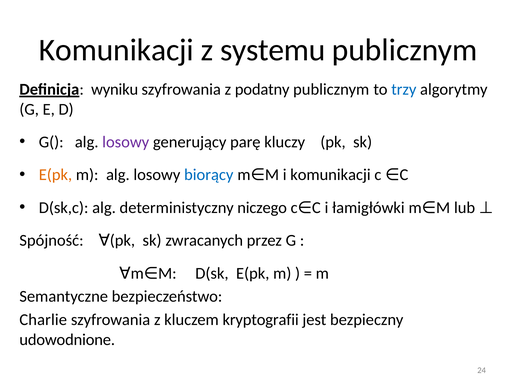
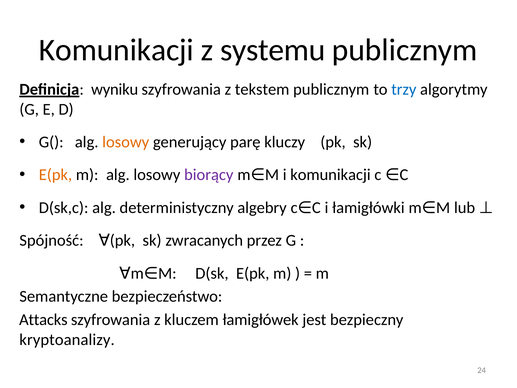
podatny: podatny -> tekstem
losowy at (126, 142) colour: purple -> orange
biorący colour: blue -> purple
niczego: niczego -> algebry
Charlie: Charlie -> Attacks
kryptografii: kryptografii -> łamigłówek
udowodnione: udowodnione -> kryptoanalizy
